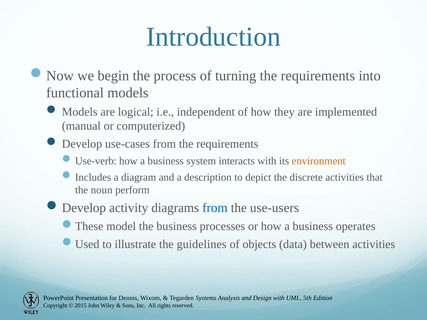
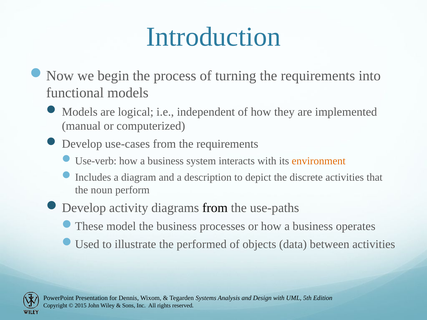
from at (215, 208) colour: blue -> black
use-users: use-users -> use-paths
guidelines: guidelines -> performed
